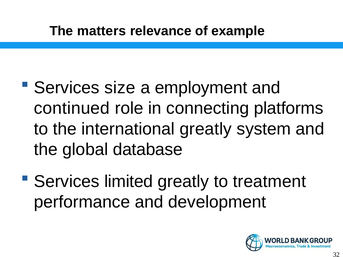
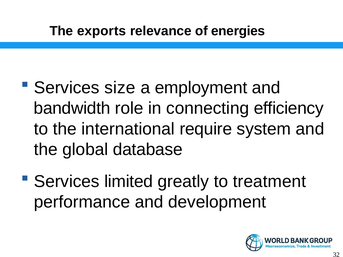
matters: matters -> exports
example: example -> energies
continued: continued -> bandwidth
platforms: platforms -> efficiency
international greatly: greatly -> require
